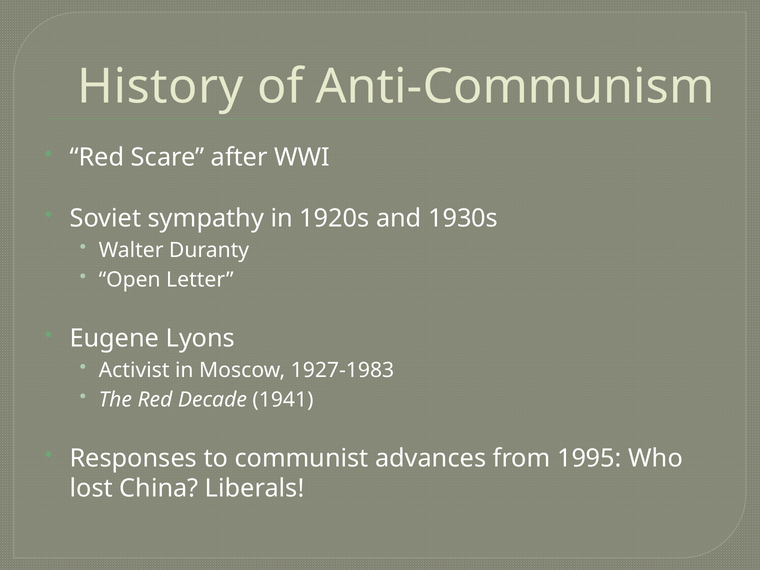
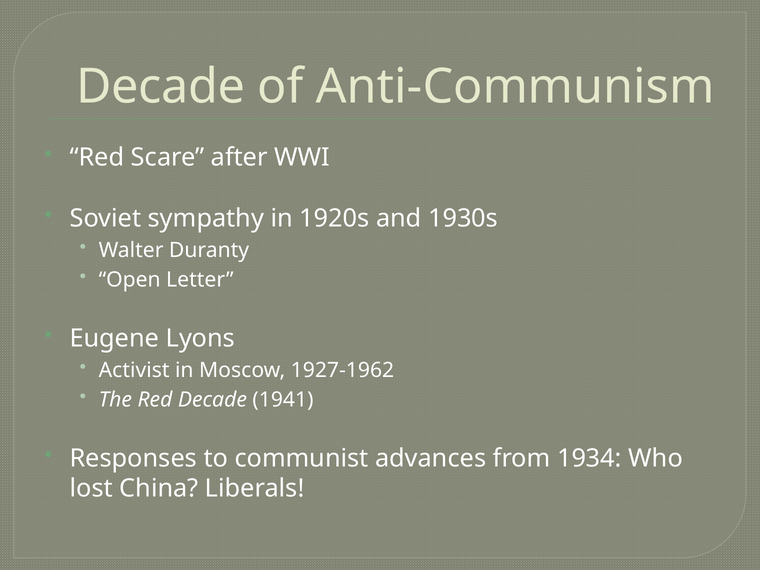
History at (160, 87): History -> Decade
1927-1983: 1927-1983 -> 1927-1962
1995: 1995 -> 1934
